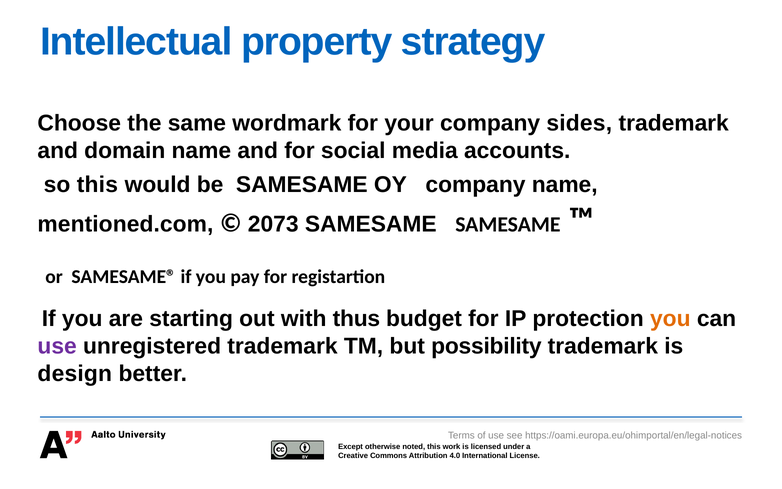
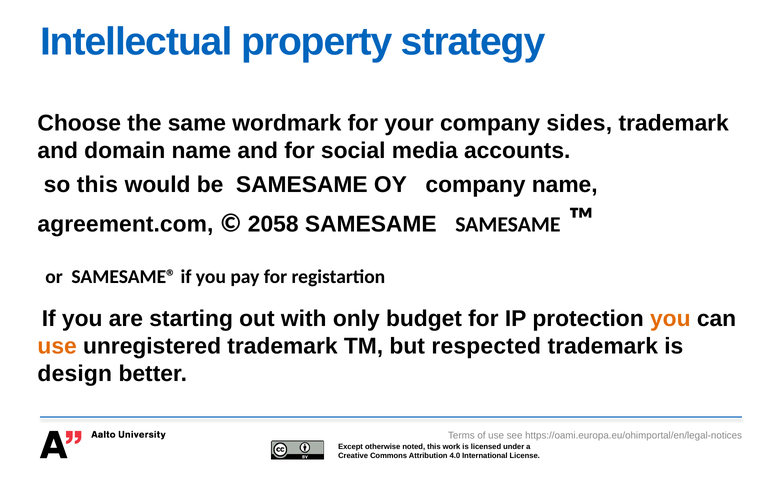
mentioned.com: mentioned.com -> agreement.com
2073: 2073 -> 2058
thus: thus -> only
use at (57, 346) colour: purple -> orange
possibility: possibility -> respected
